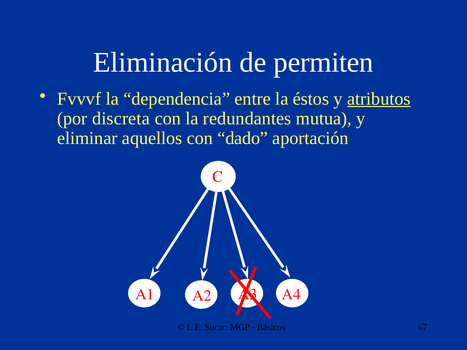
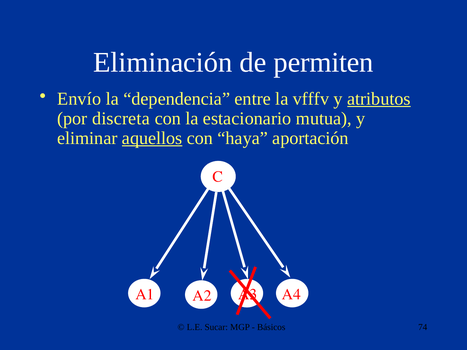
Fvvvf: Fvvvf -> Envío
éstos: éstos -> vfffv
redundantes: redundantes -> estacionario
aquellos underline: none -> present
dado: dado -> haya
67: 67 -> 74
